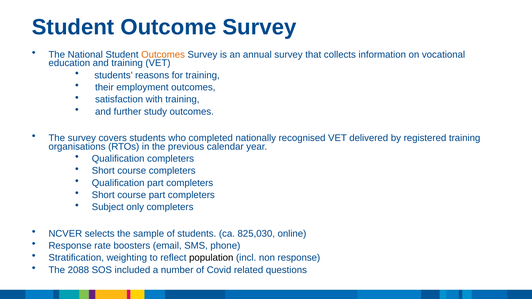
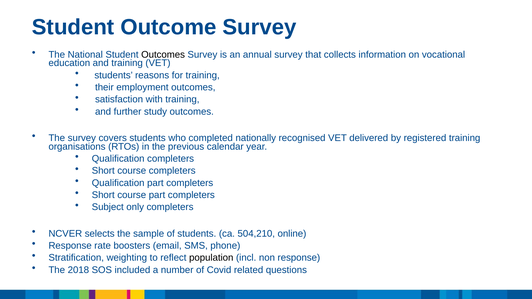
Outcomes at (163, 55) colour: orange -> black
825,030: 825,030 -> 504,210
2088: 2088 -> 2018
